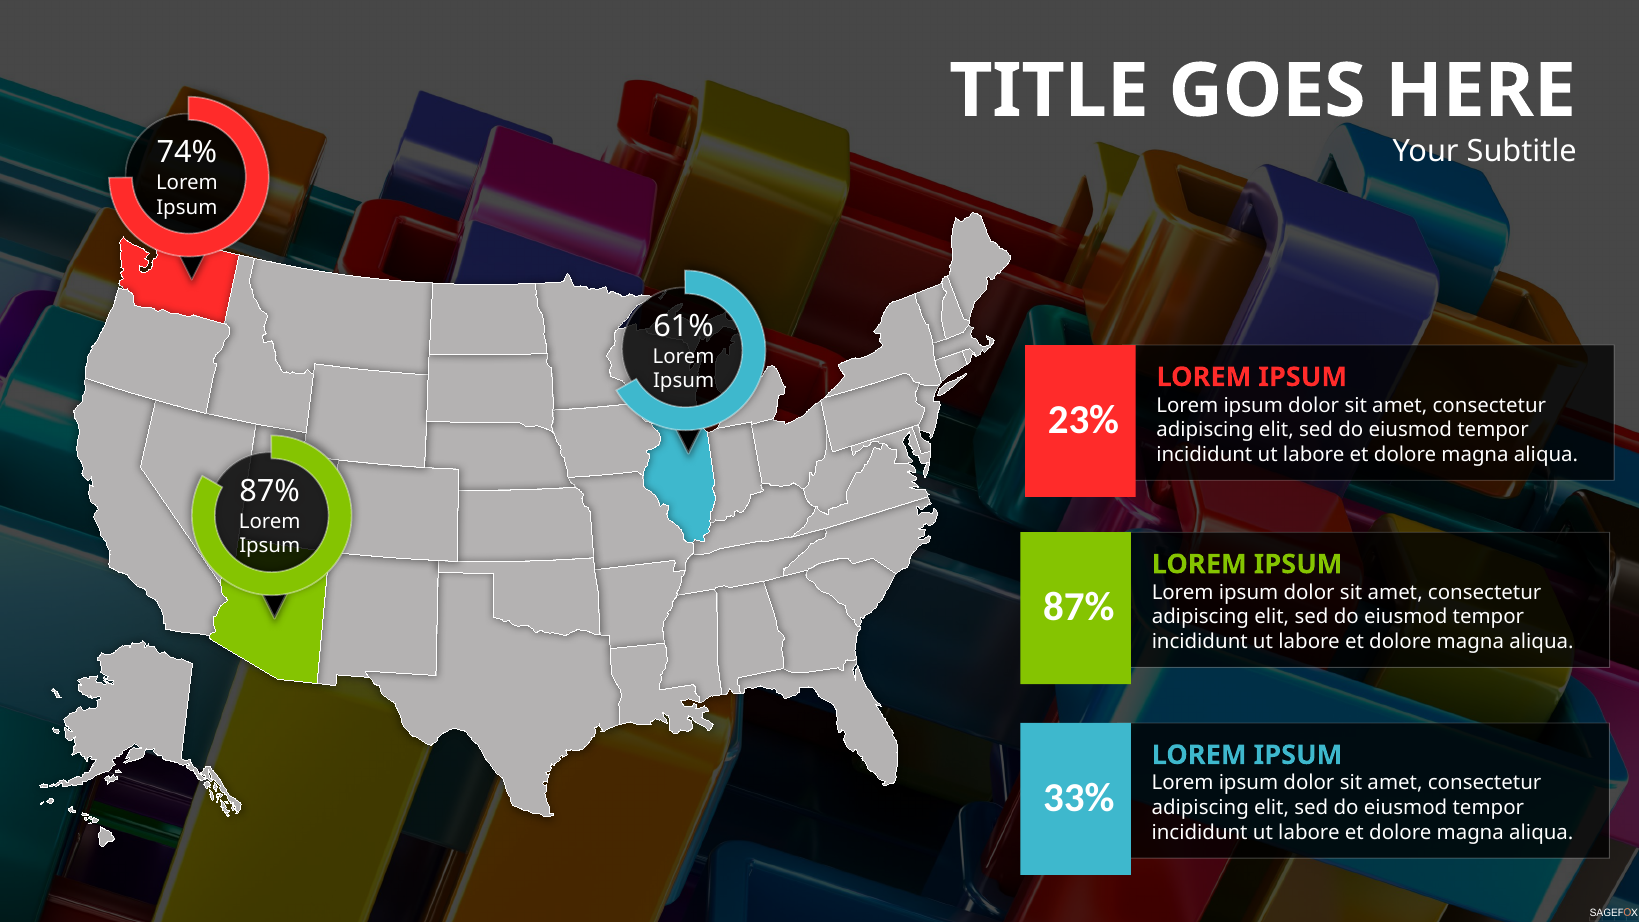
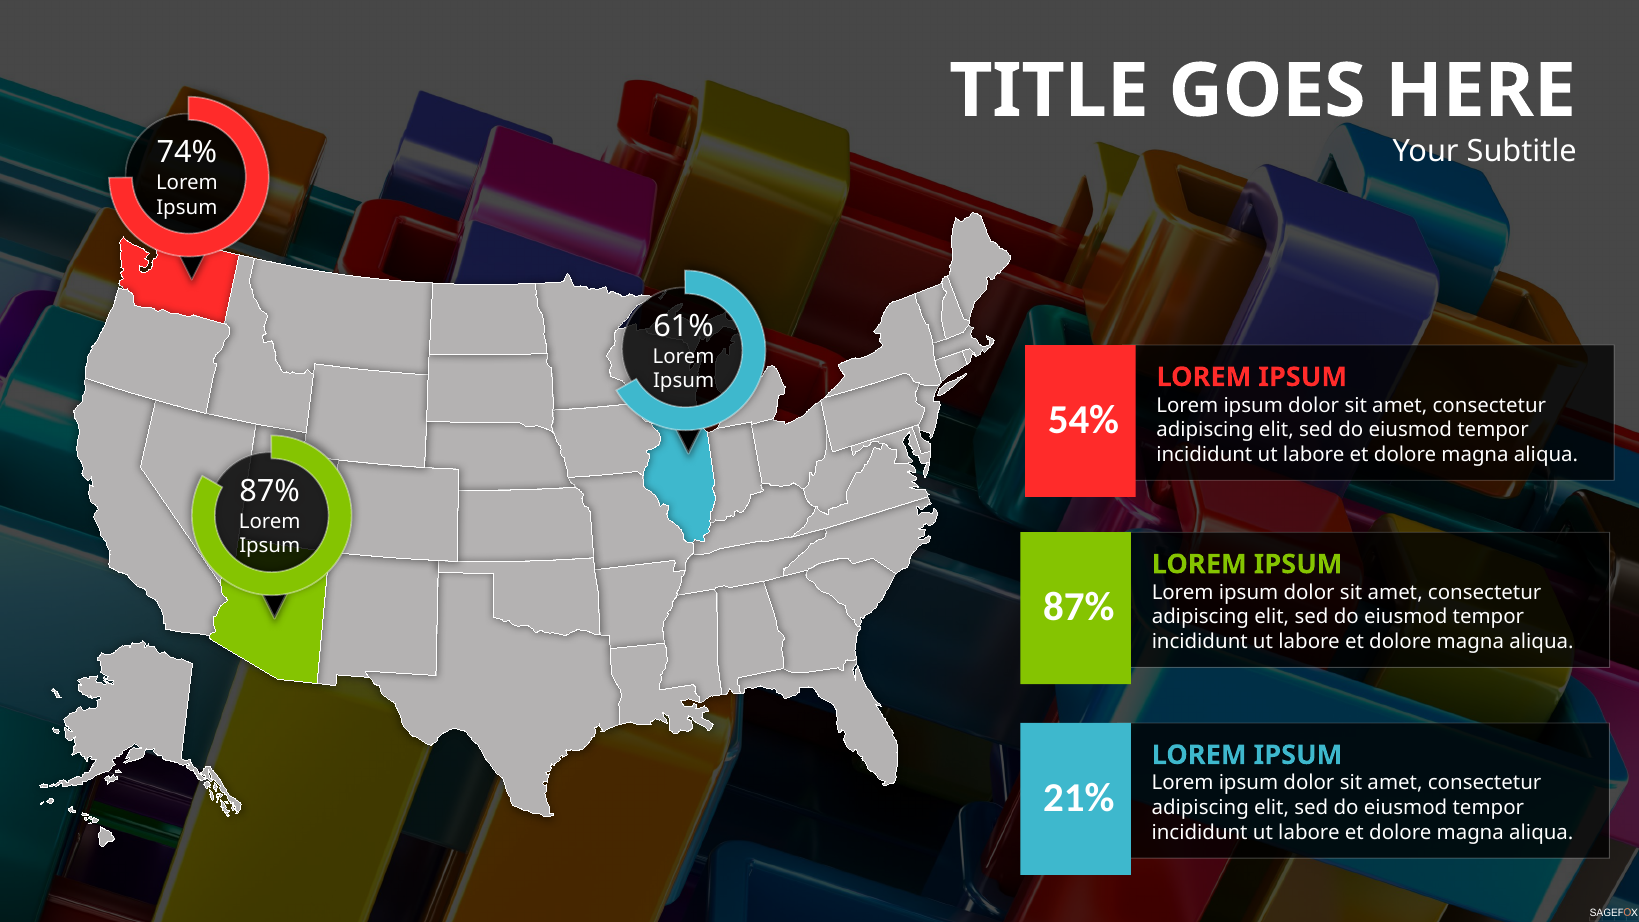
23%: 23% -> 54%
33%: 33% -> 21%
